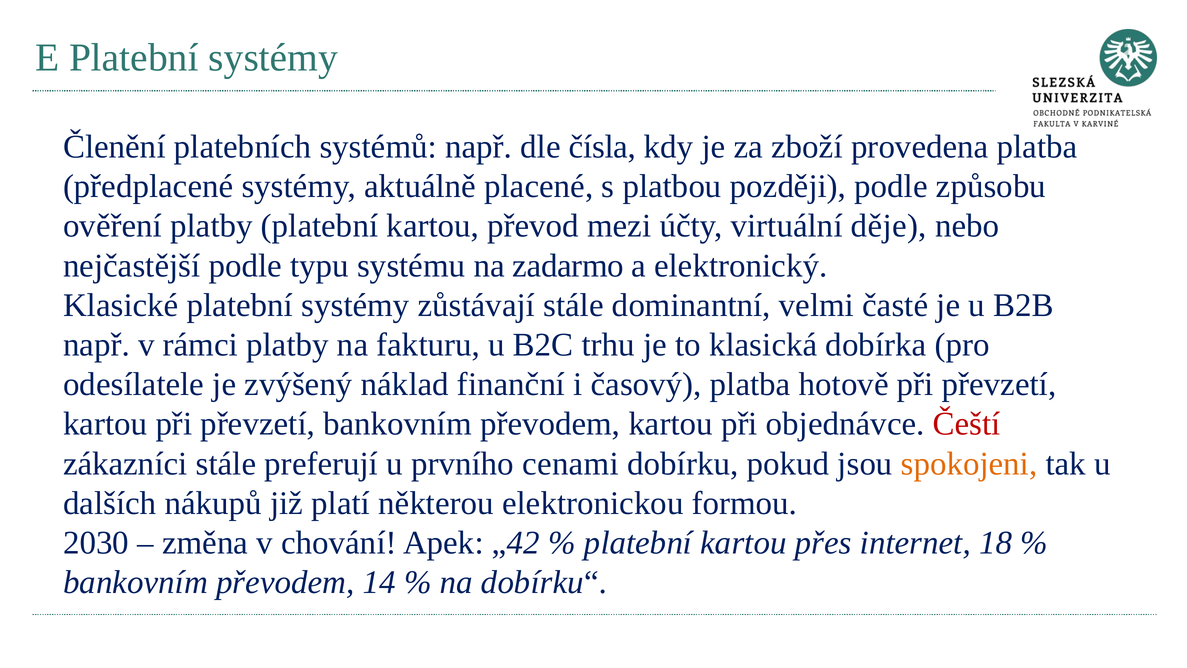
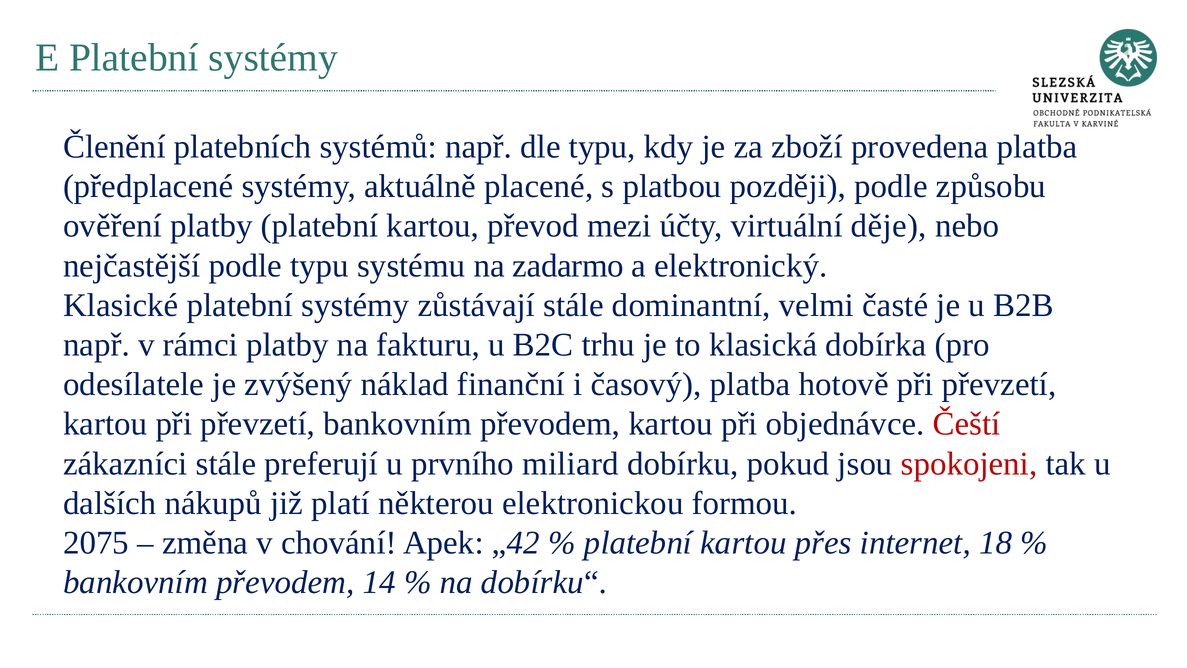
dle čísla: čísla -> typu
cenami: cenami -> miliard
spokojeni colour: orange -> red
2030: 2030 -> 2075
